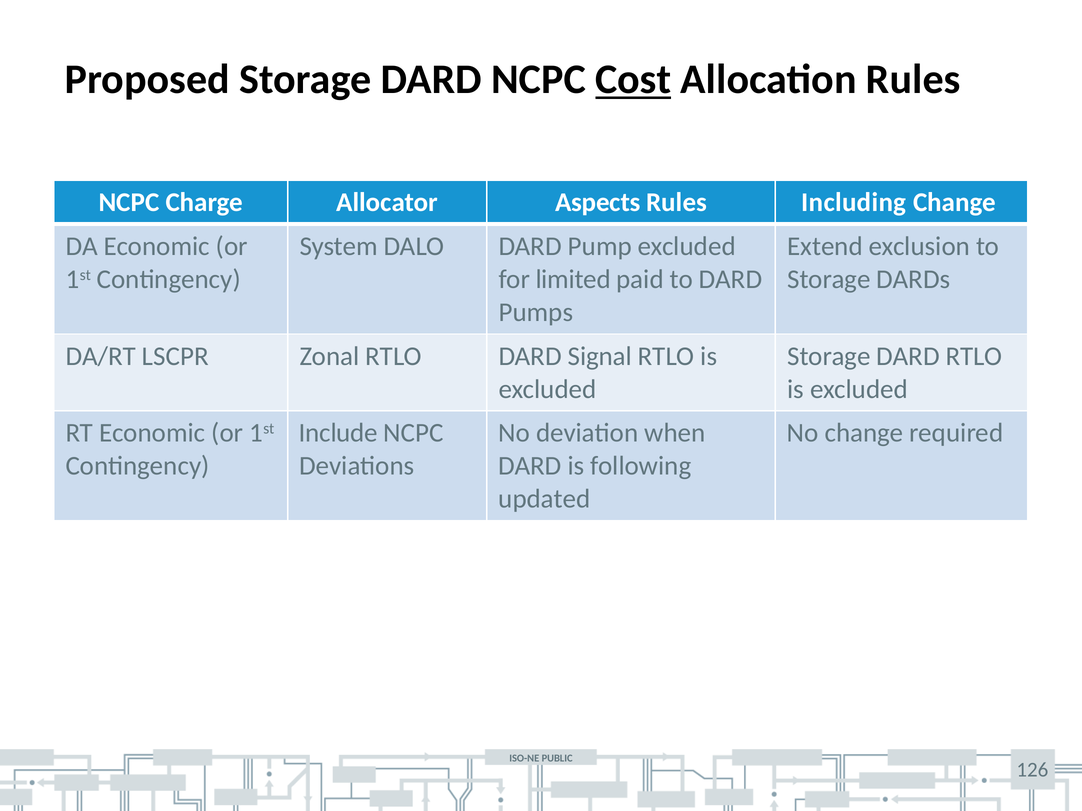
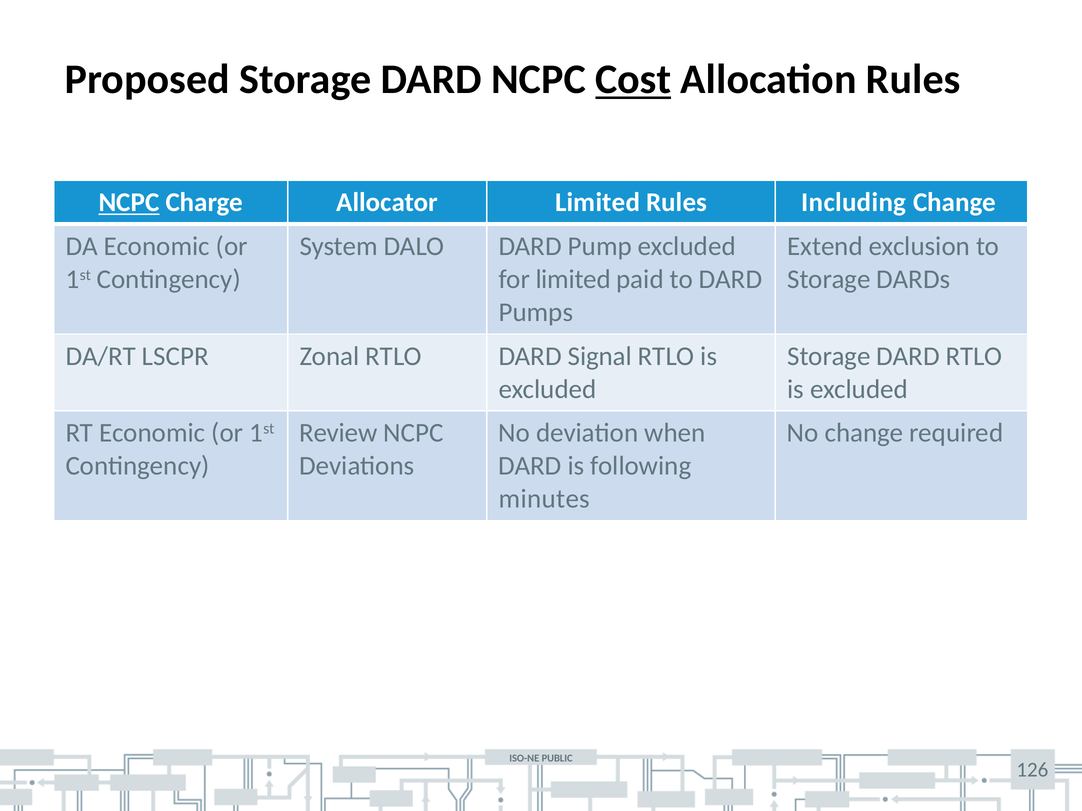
NCPC at (129, 203) underline: none -> present
Allocator Aspects: Aspects -> Limited
Include: Include -> Review
updated: updated -> minutes
